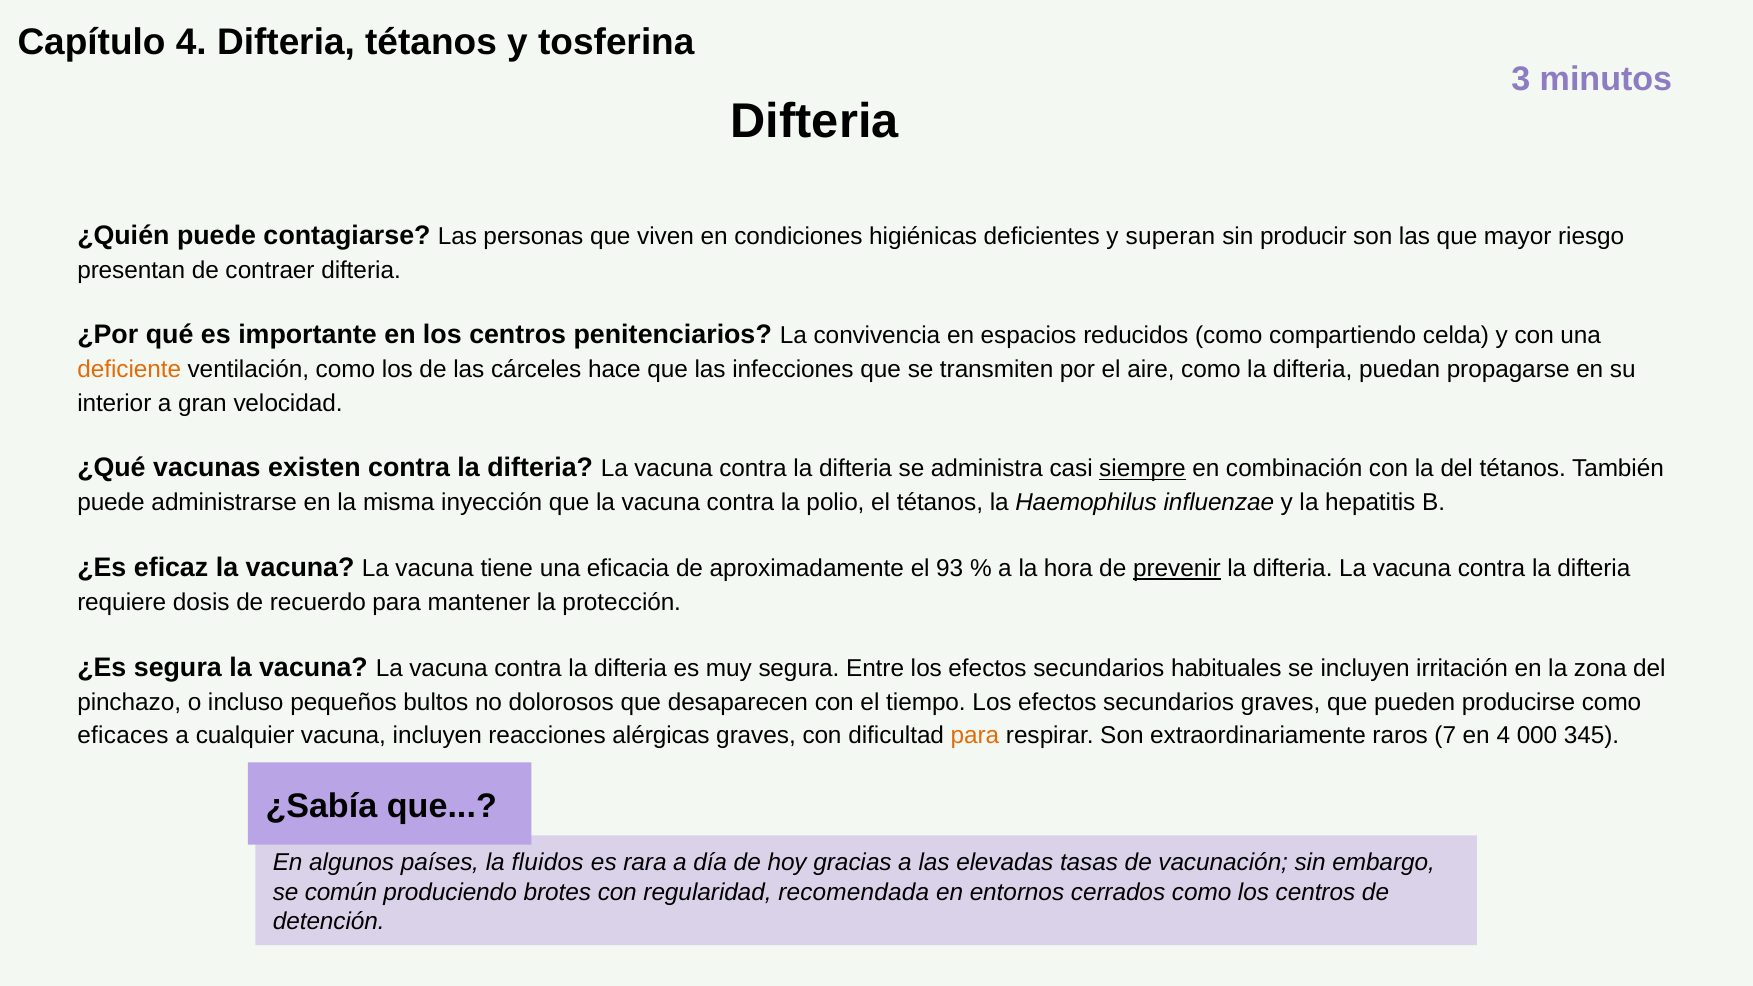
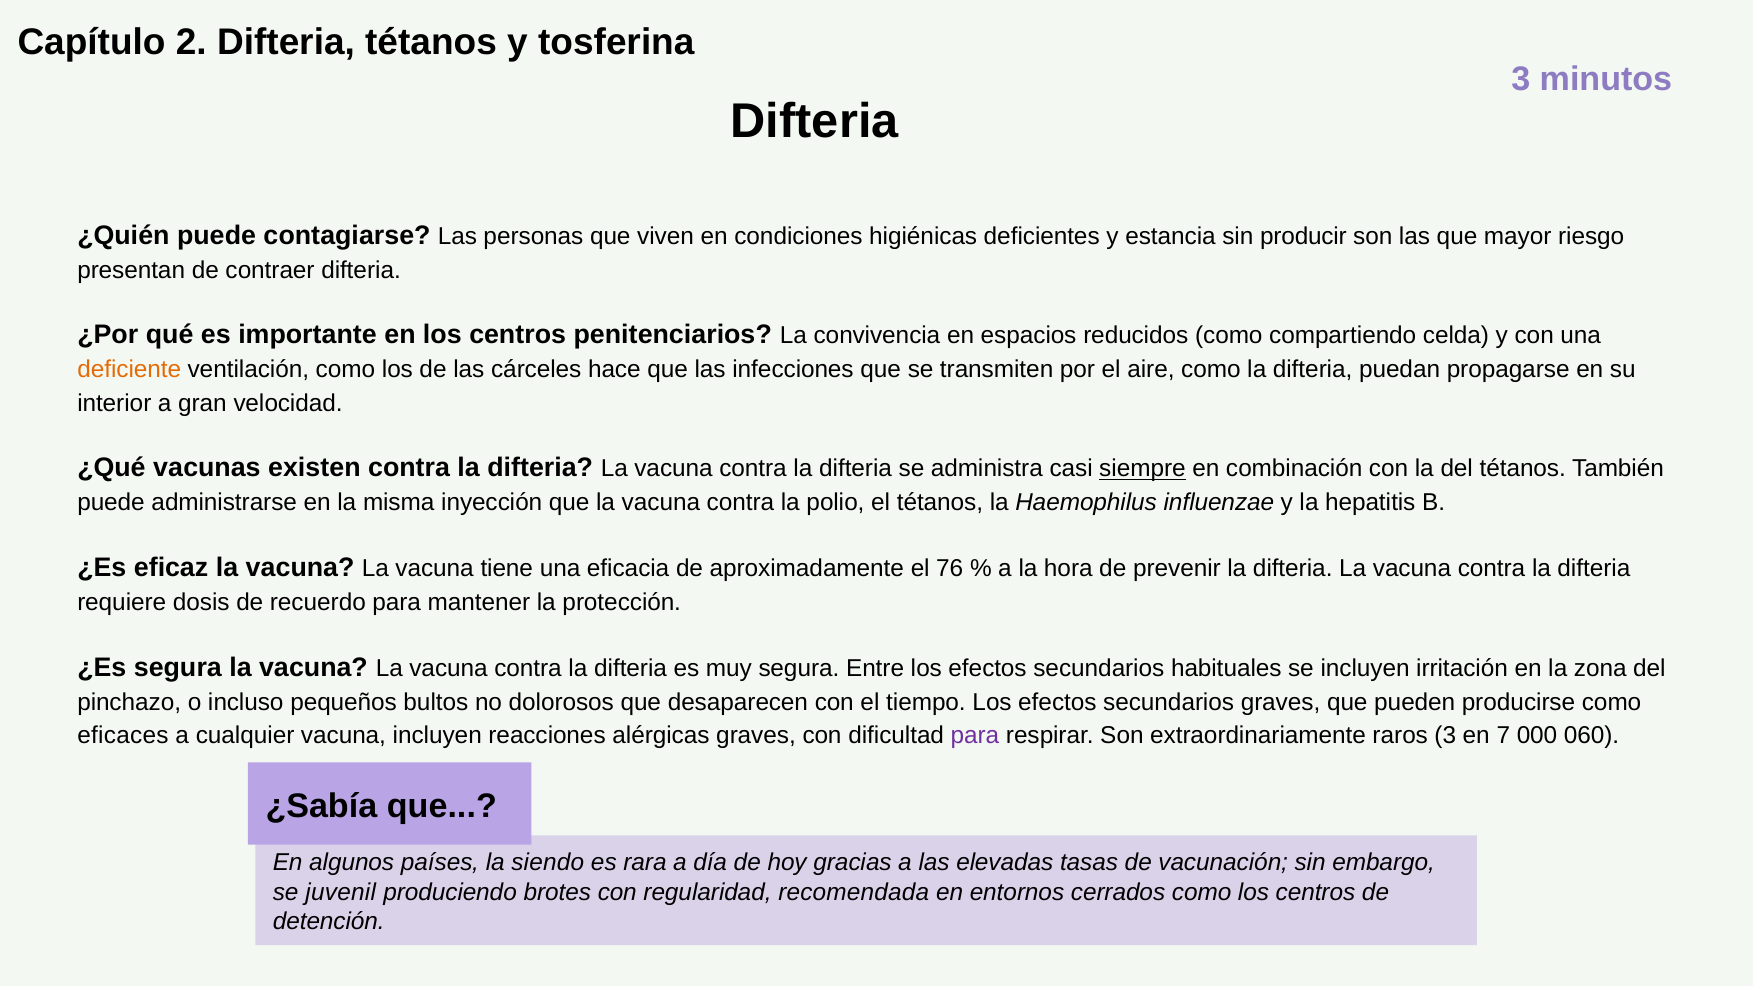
Capítulo 4: 4 -> 2
superan: superan -> estancia
93: 93 -> 76
prevenir underline: present -> none
para at (975, 736) colour: orange -> purple
raros 7: 7 -> 3
en 4: 4 -> 7
345: 345 -> 060
fluidos: fluidos -> siendo
común: común -> juvenil
